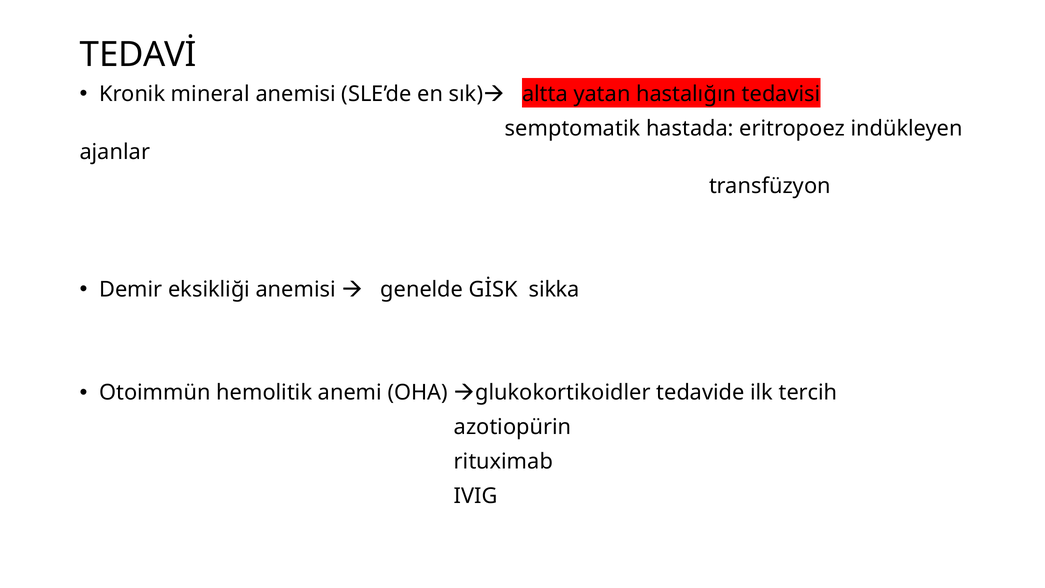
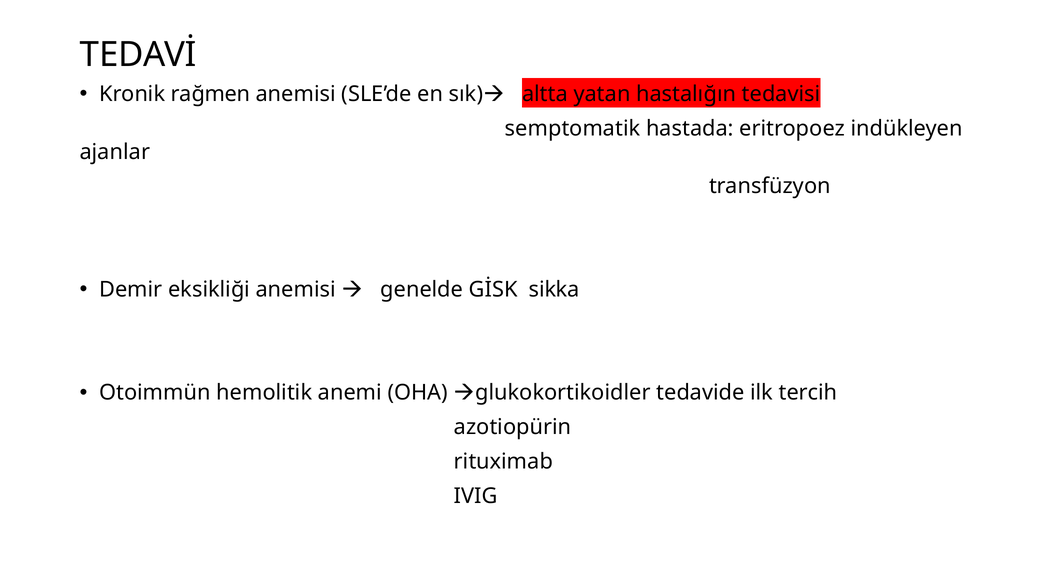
mineral: mineral -> rağmen
